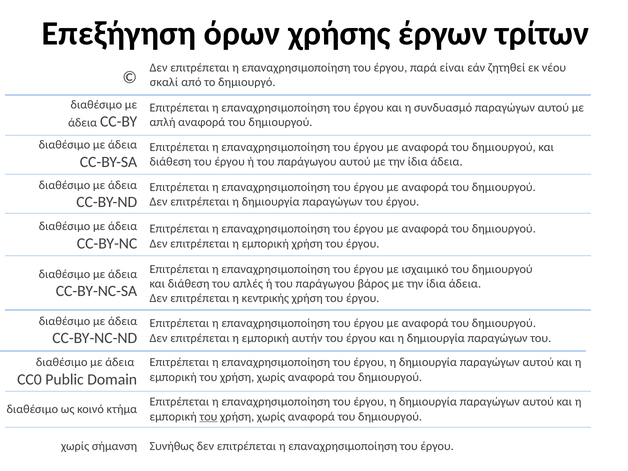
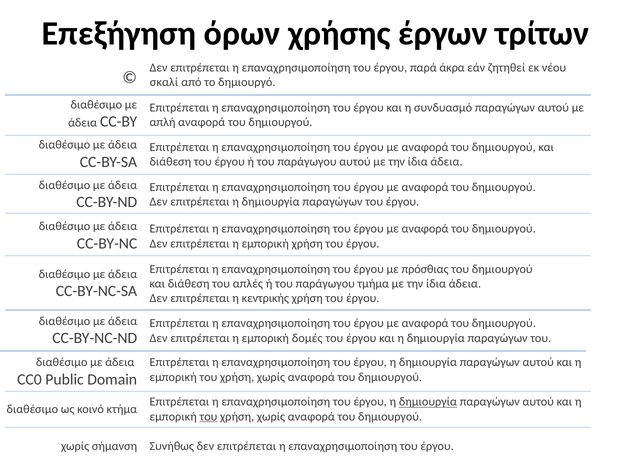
είναι: είναι -> άκρα
ισχαιμικό: ισχαιμικό -> πρόσθιας
βάρος: βάρος -> τμήμα
αυτήν: αυτήν -> δομές
δημιουργία at (428, 402) underline: none -> present
